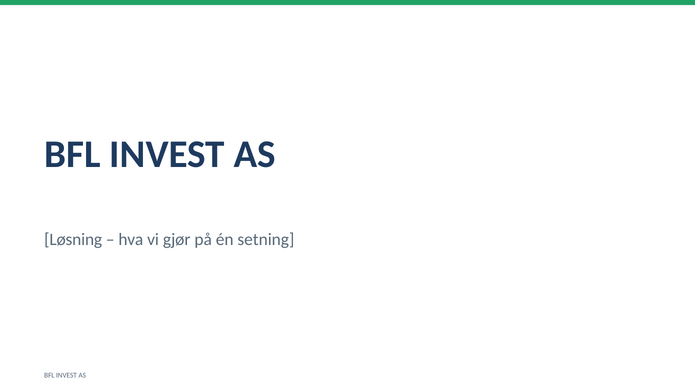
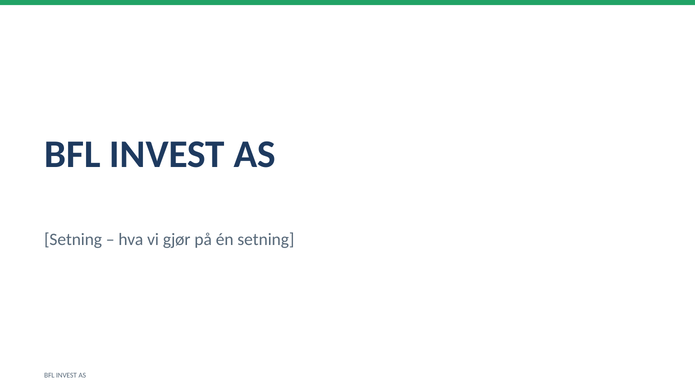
Løsning at (73, 239): Løsning -> Setning
